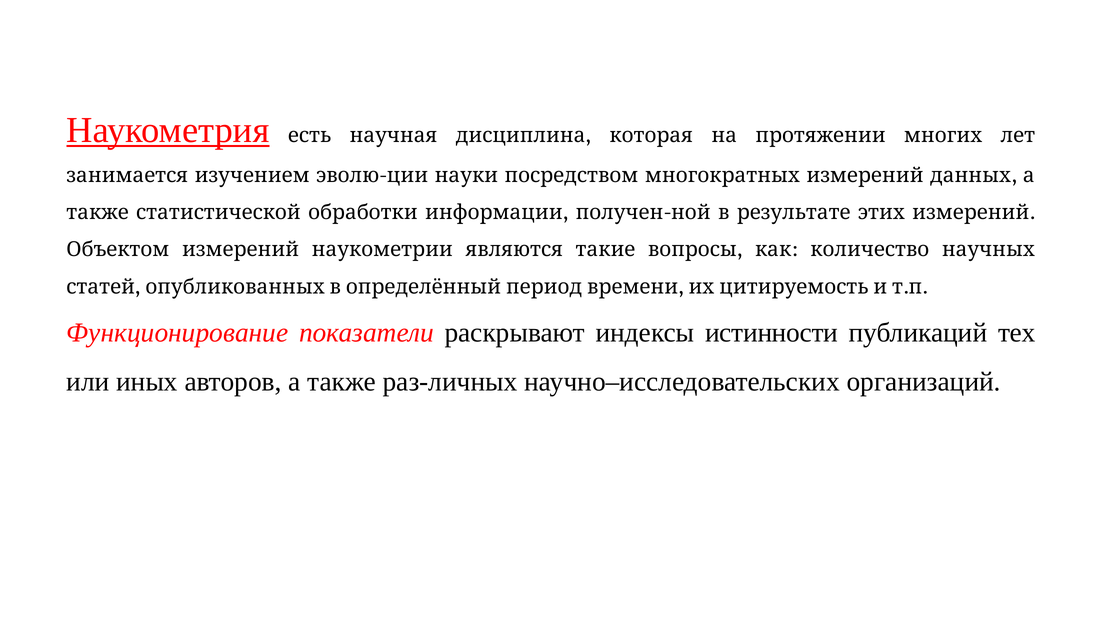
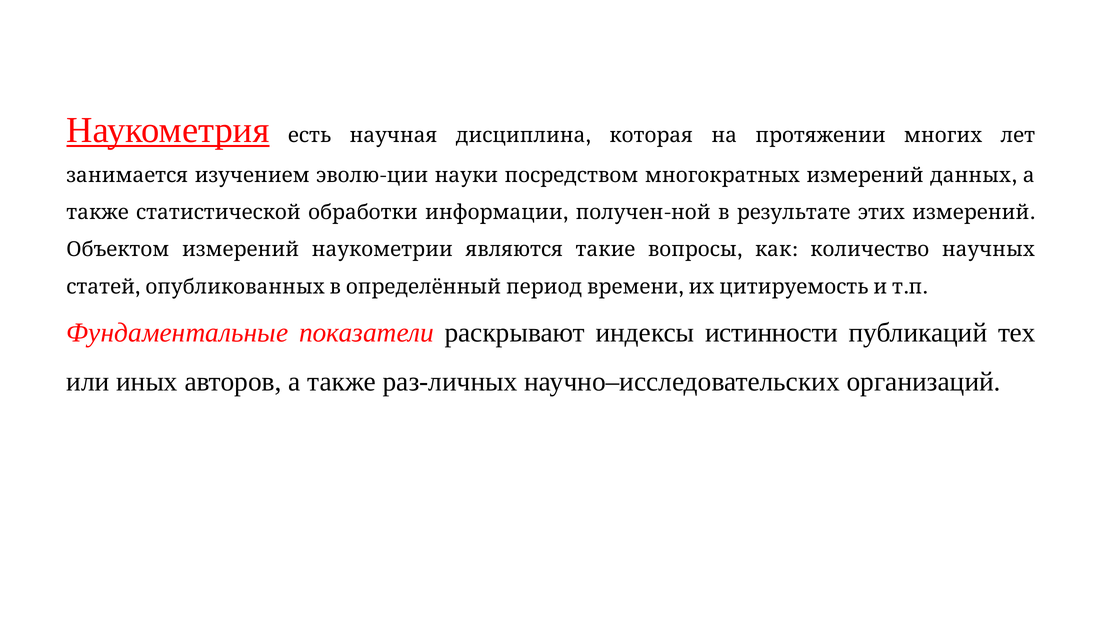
Функционирование: Функционирование -> Фундаментальные
